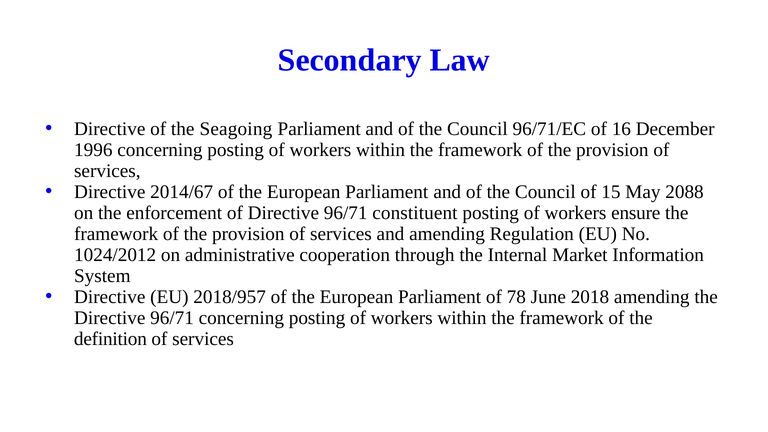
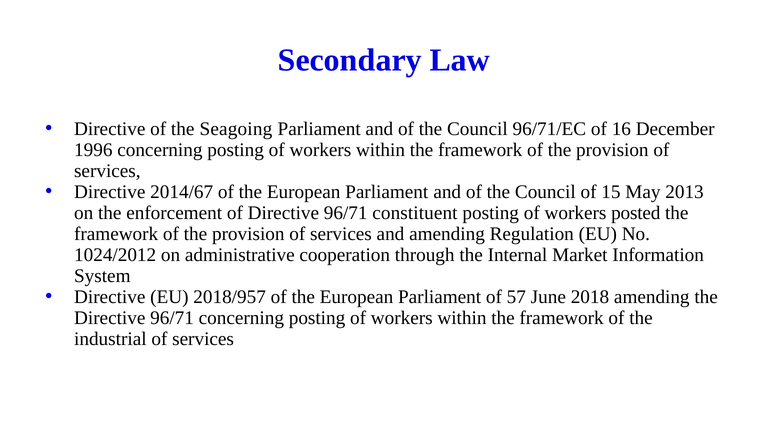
2088: 2088 -> 2013
ensure: ensure -> posted
78: 78 -> 57
definition: definition -> industrial
